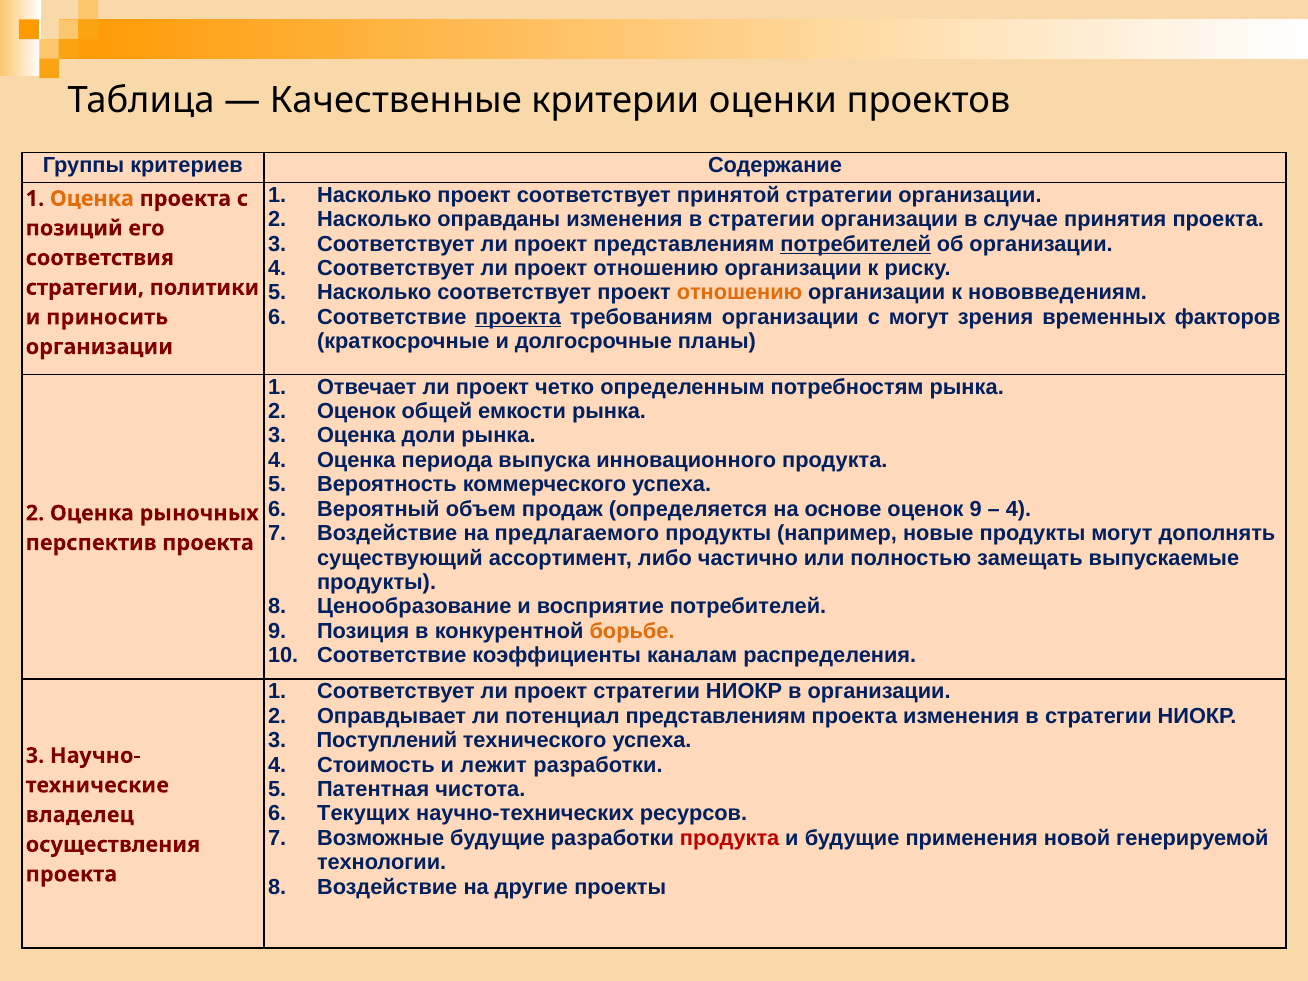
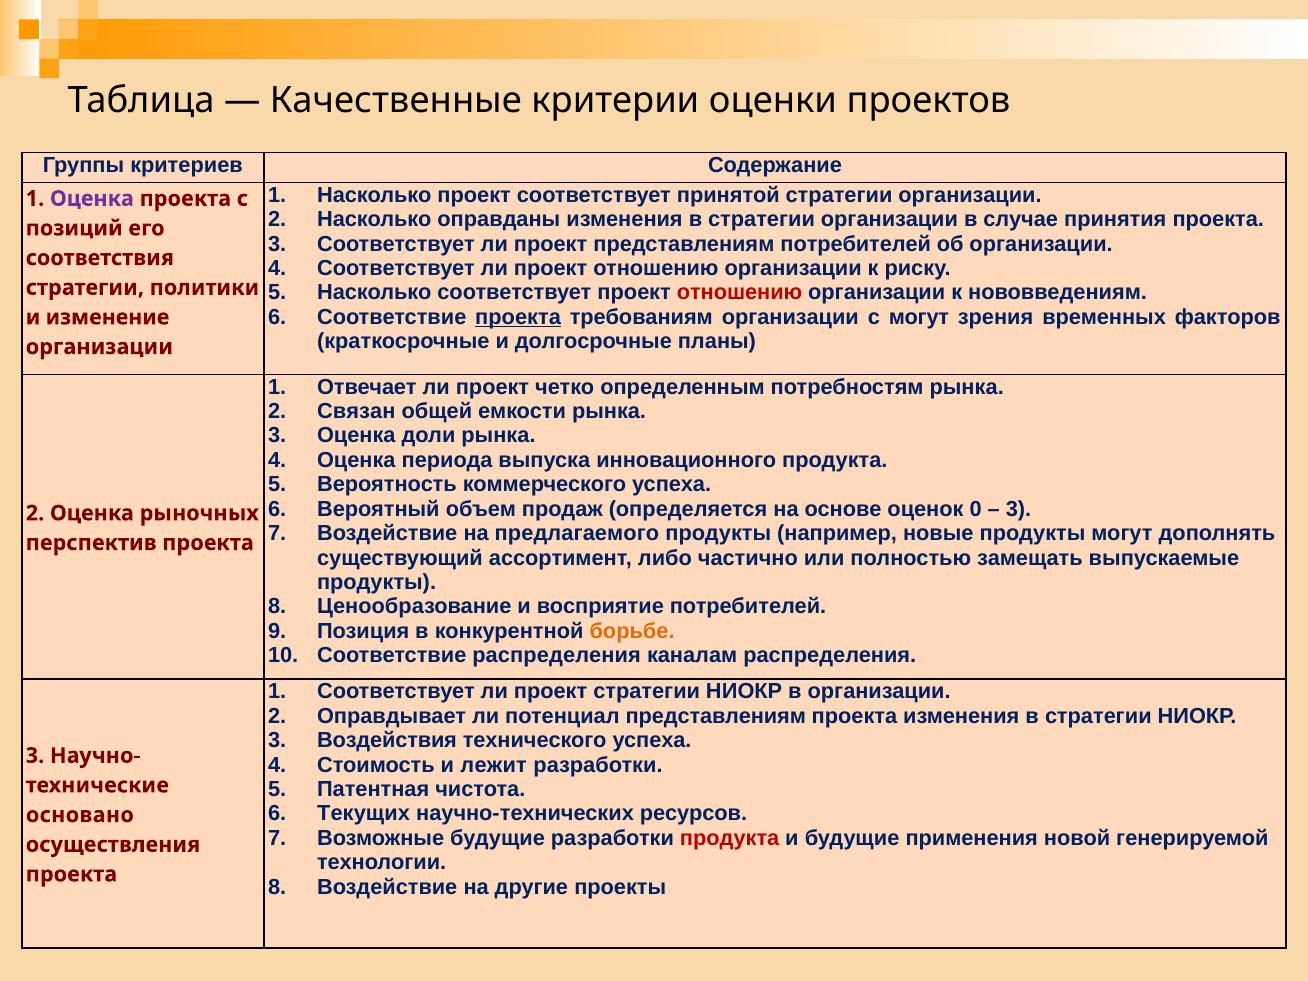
Оценка at (92, 199) colour: orange -> purple
потребителей at (856, 244) underline: present -> none
отношению at (740, 293) colour: orange -> red
приносить: приносить -> изменение
2 Оценок: Оценок -> Связан
оценок 9: 9 -> 0
4 at (1019, 509): 4 -> 3
Соответствие коэффициенты: коэффициенты -> распределения
Поступлений: Поступлений -> Воздействия
владелец: владелец -> основано
